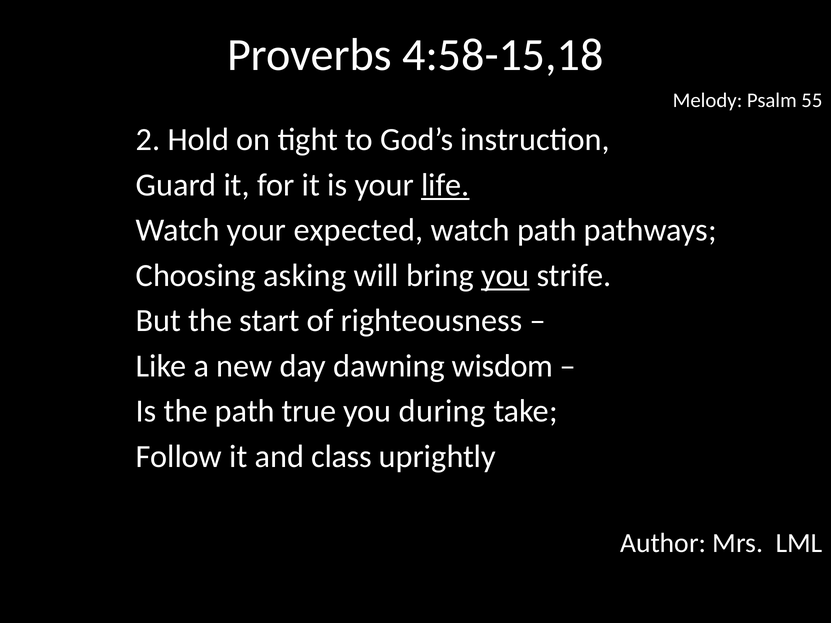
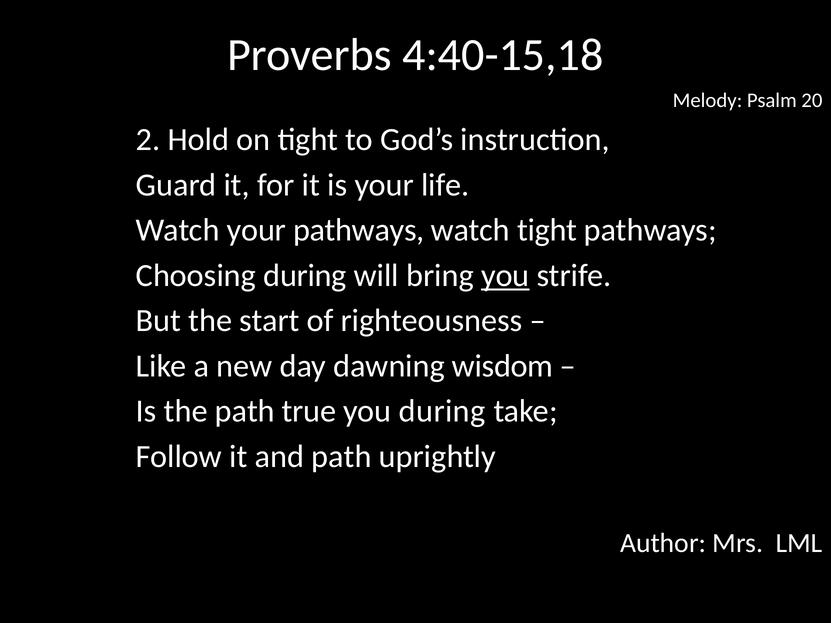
4:58-15,18: 4:58-15,18 -> 4:40-15,18
55: 55 -> 20
life underline: present -> none
your expected: expected -> pathways
watch path: path -> tight
Choosing asking: asking -> during
and class: class -> path
